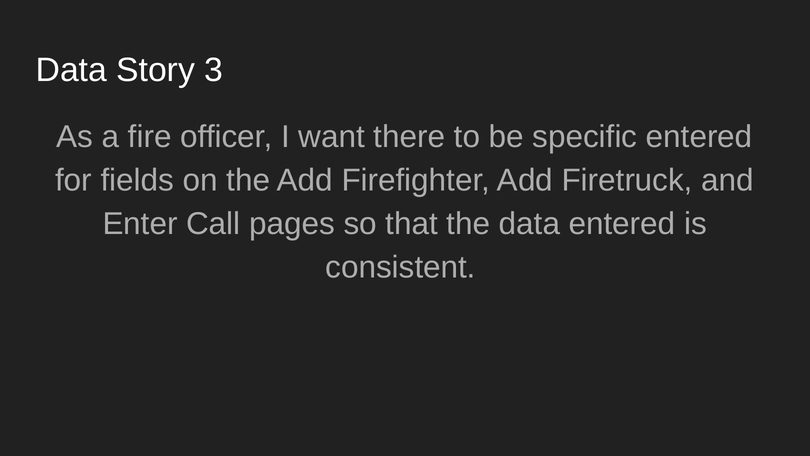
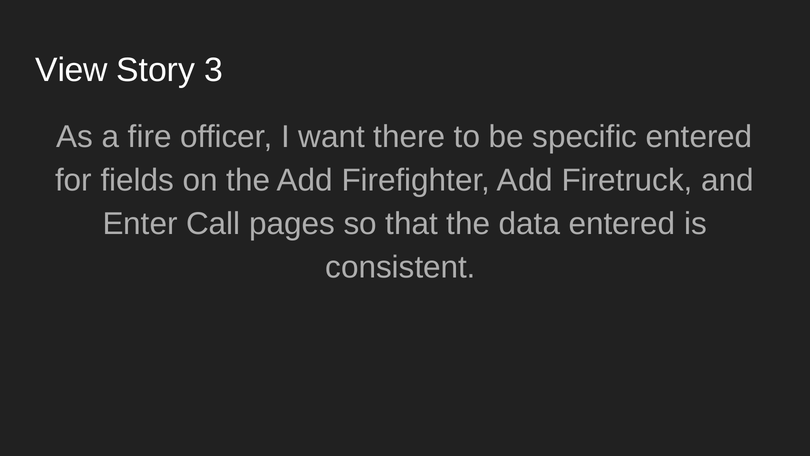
Data at (71, 70): Data -> View
